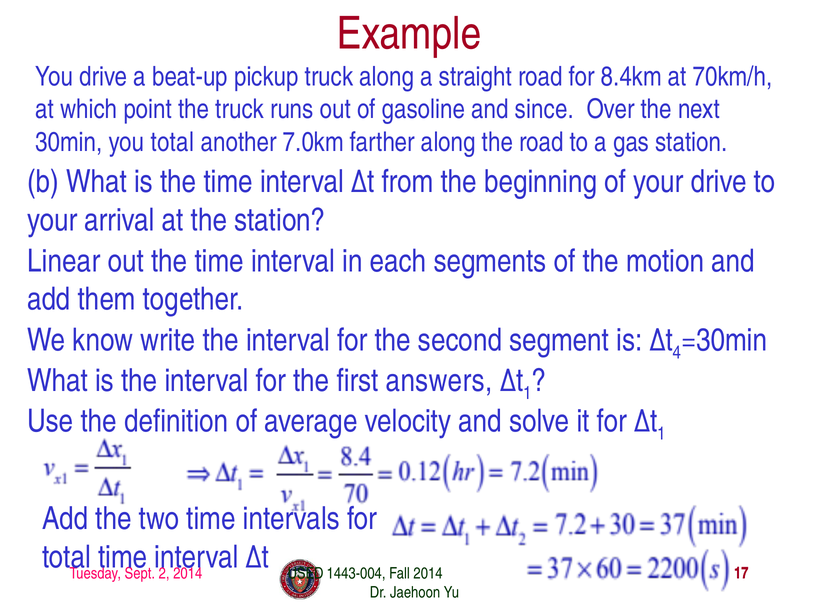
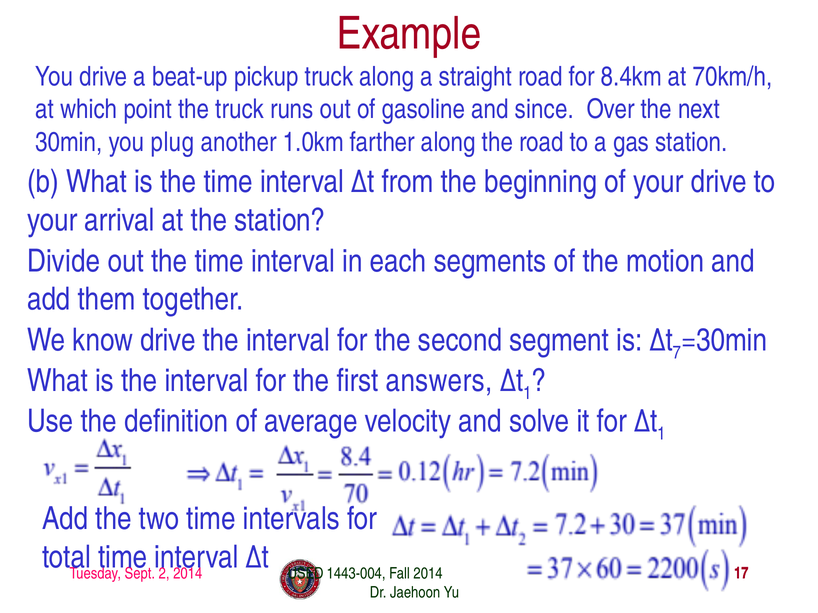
you total: total -> plug
7.0km: 7.0km -> 1.0km
Linear: Linear -> Divide
know write: write -> drive
4: 4 -> 7
